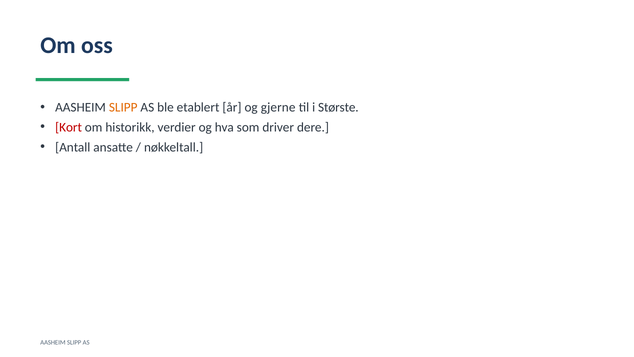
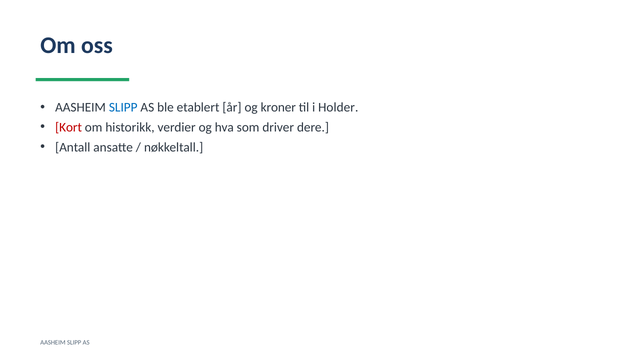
SLIPP at (123, 107) colour: orange -> blue
gjerne: gjerne -> kroner
Største: Største -> Holder
